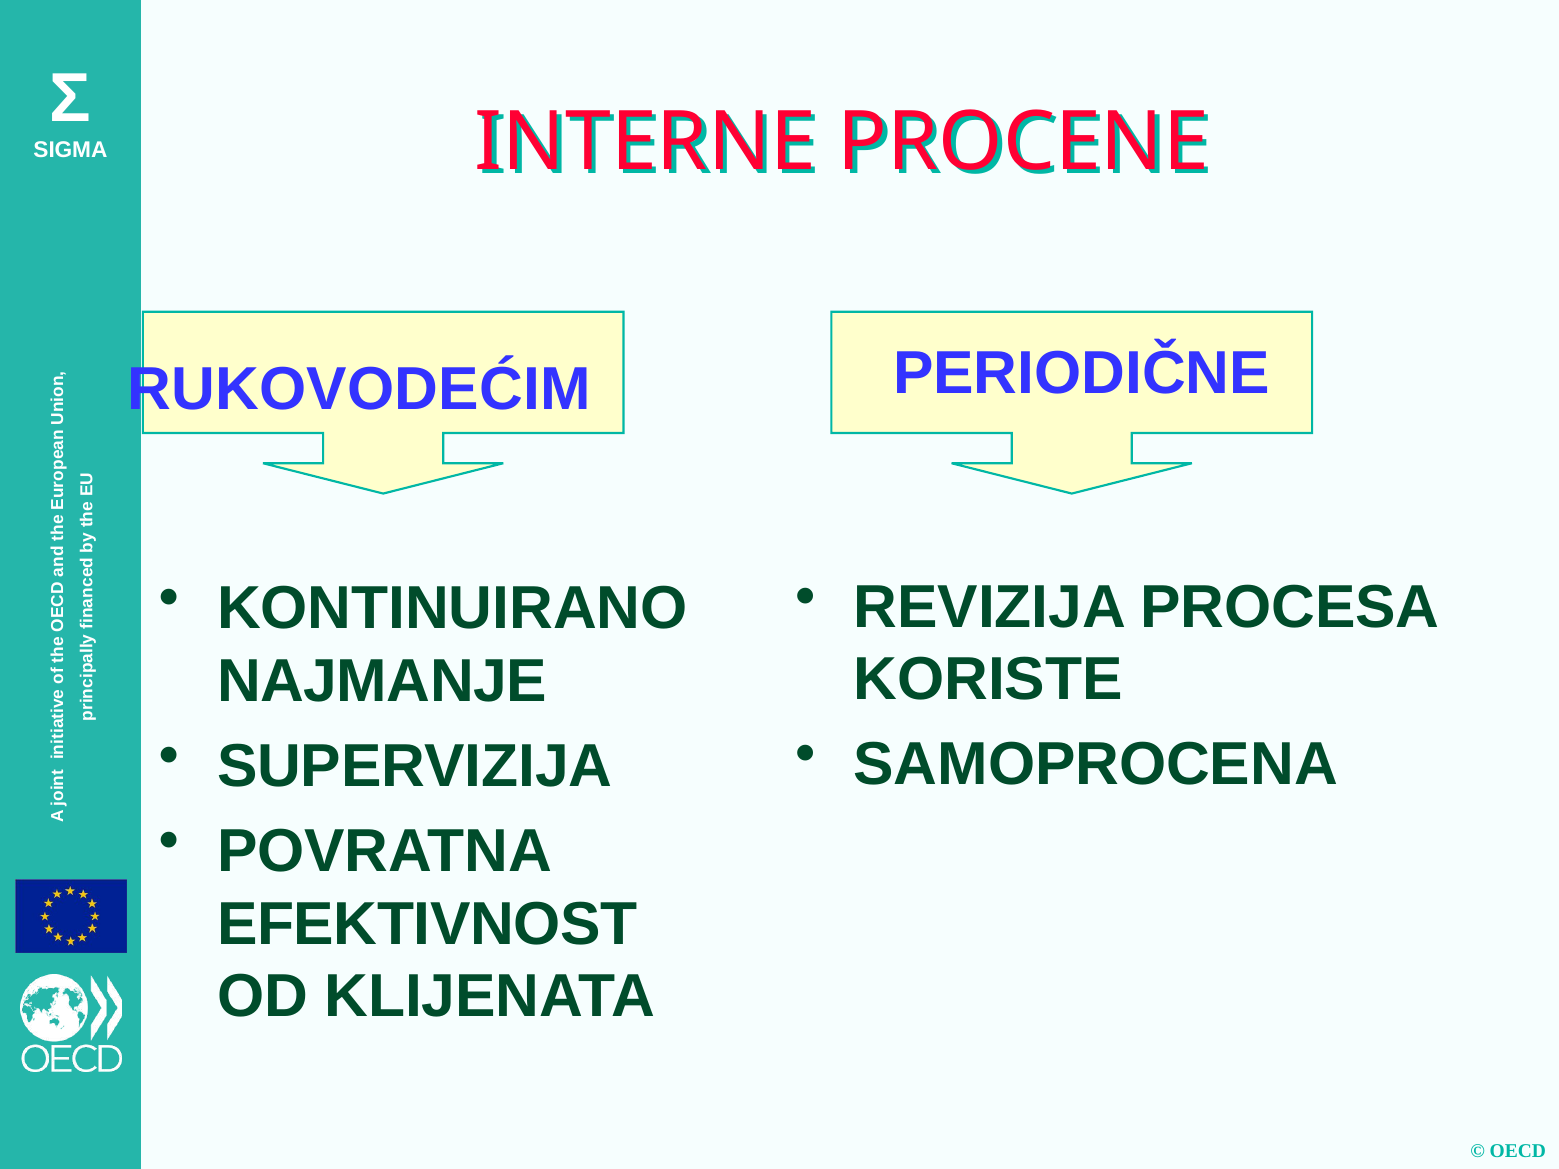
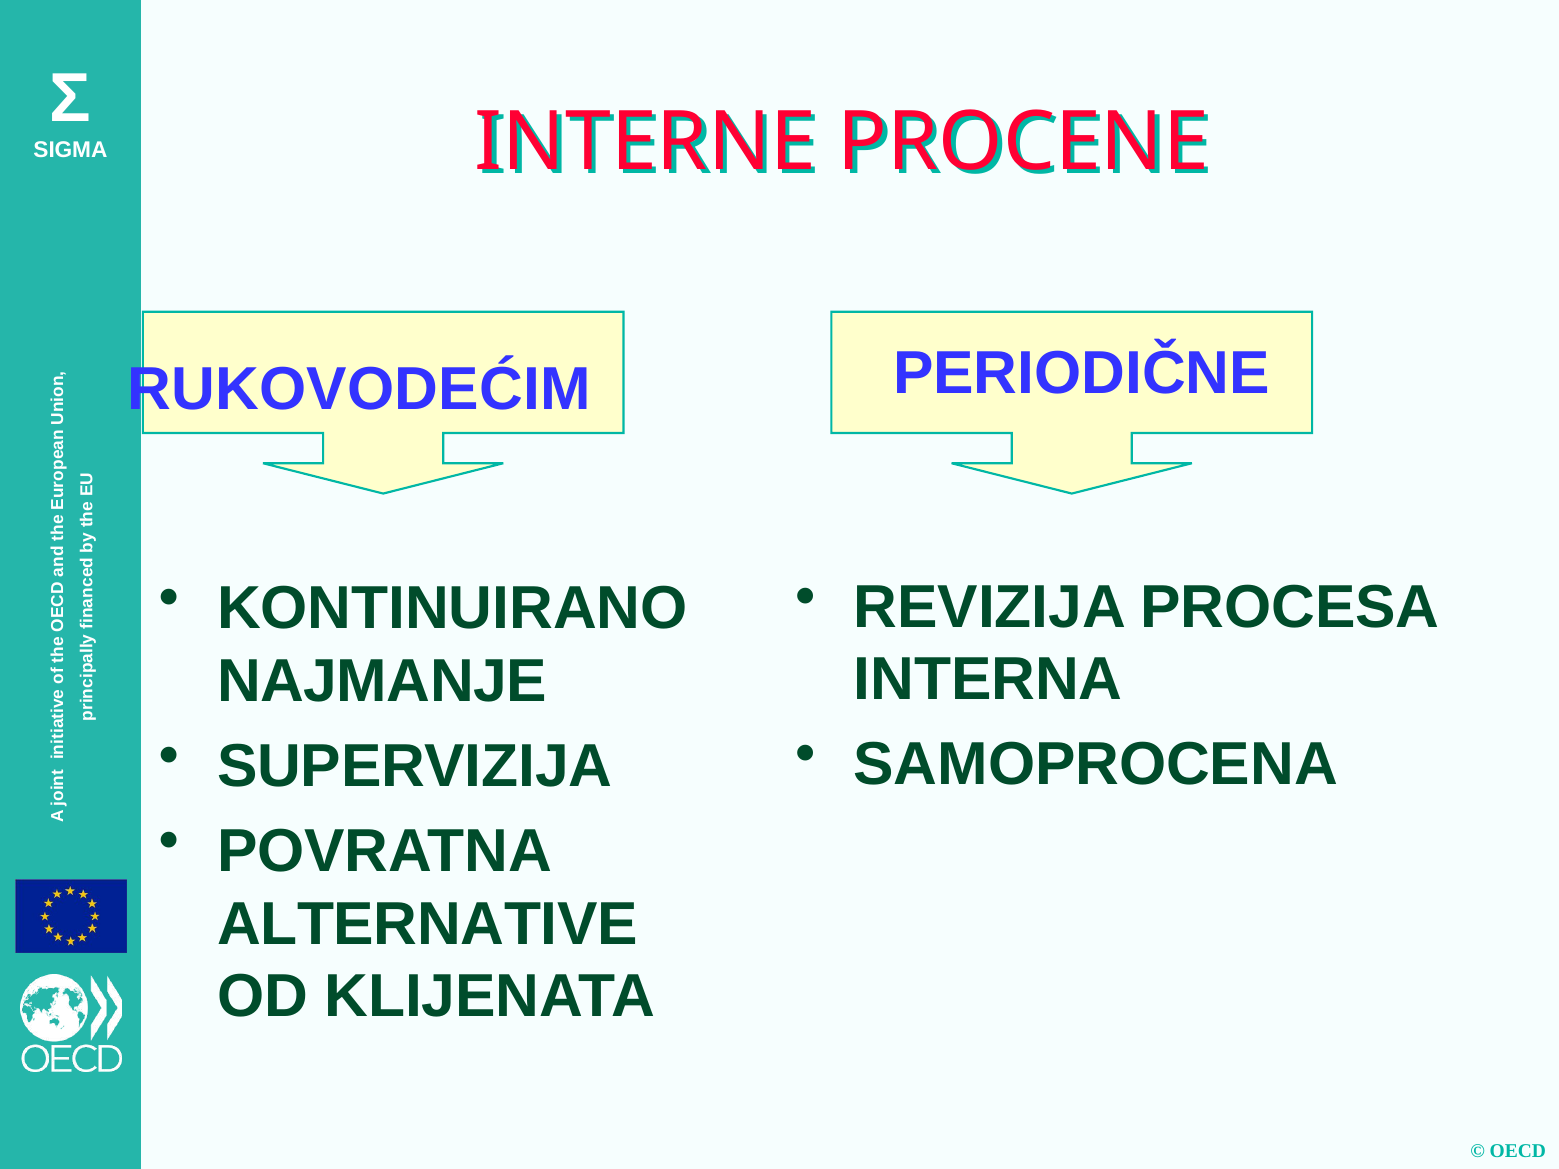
KORISTE: KORISTE -> INTERNA
EFEKTIVNOST: EFEKTIVNOST -> ALTERNATIVE
